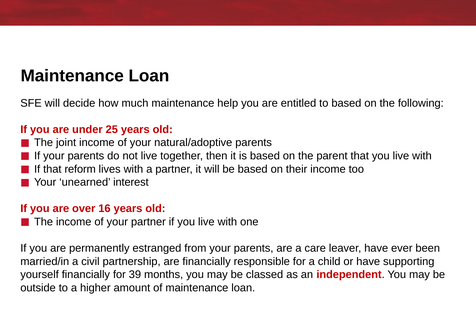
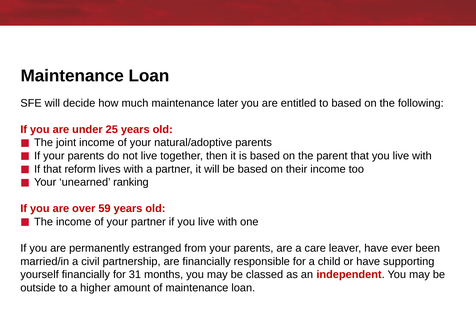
help: help -> later
interest: interest -> ranking
16: 16 -> 59
39: 39 -> 31
